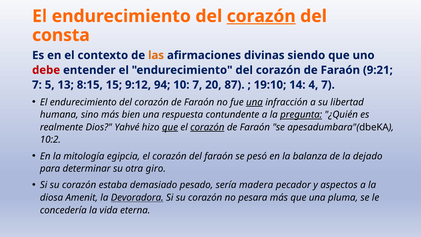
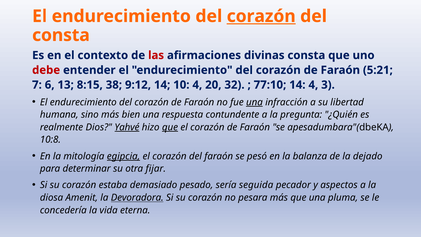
las colour: orange -> red
divinas siendo: siendo -> consta
9:21: 9:21 -> 5:21
5: 5 -> 6
15: 15 -> 38
9:12 94: 94 -> 14
10 7: 7 -> 4
87: 87 -> 32
19:10: 19:10 -> 77:10
4 7: 7 -> 3
pregunta underline: present -> none
Yahvé underline: none -> present
corazón at (207, 127) underline: present -> none
10:2: 10:2 -> 10:8
egipcia underline: none -> present
giro: giro -> fijar
madera: madera -> seguida
